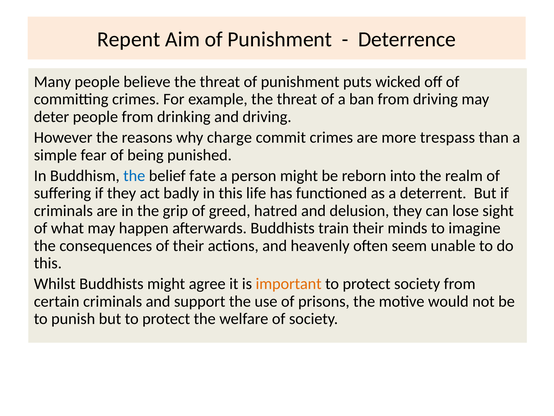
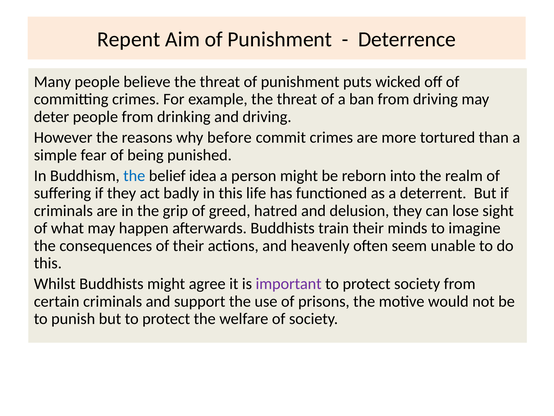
charge: charge -> before
trespass: trespass -> tortured
fate: fate -> idea
important colour: orange -> purple
